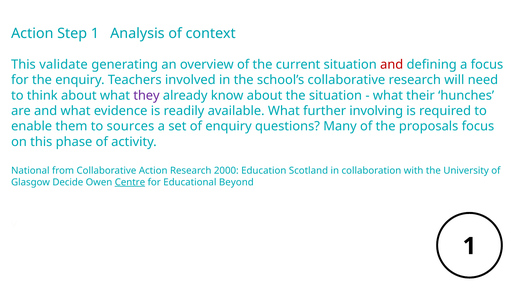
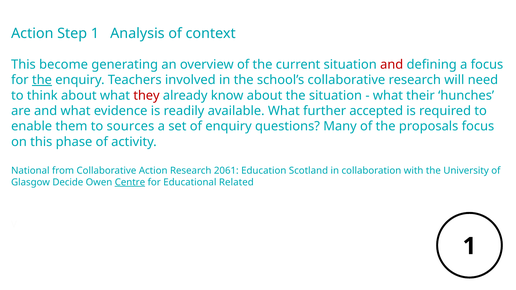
validate: validate -> become
the at (42, 80) underline: none -> present
they colour: purple -> red
involving: involving -> accepted
2000: 2000 -> 2061
Beyond: Beyond -> Related
